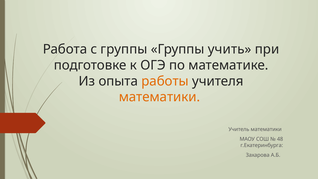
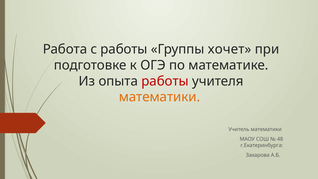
с группы: группы -> работы
учить: учить -> хочет
работы at (165, 81) colour: orange -> red
